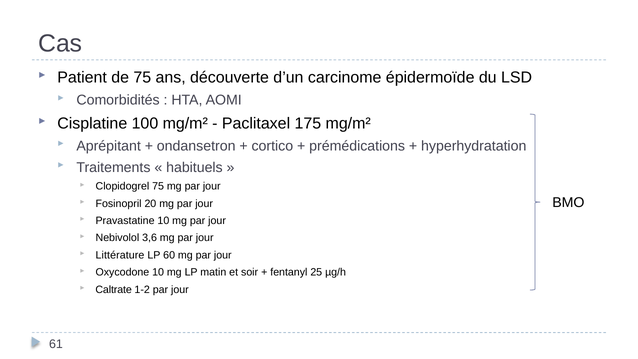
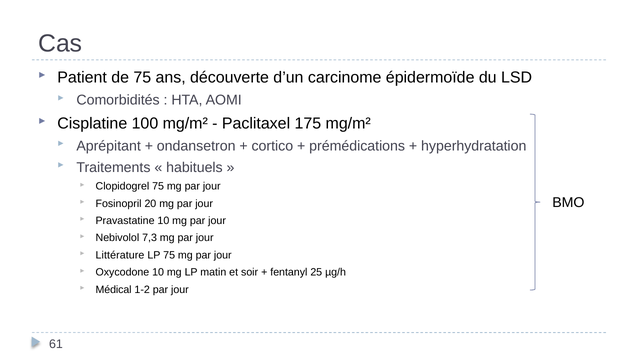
3,6: 3,6 -> 7,3
LP 60: 60 -> 75
Caltrate: Caltrate -> Médical
